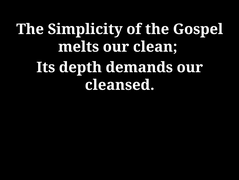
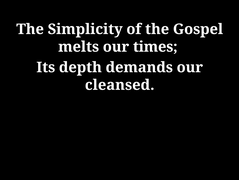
clean: clean -> times
